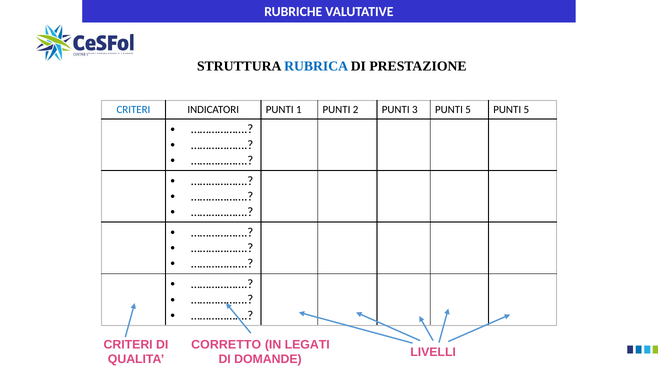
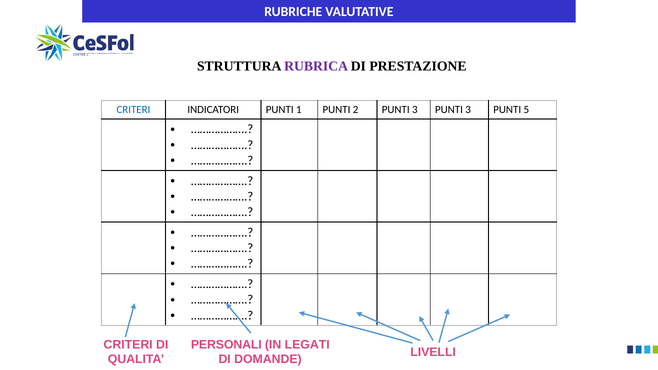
RUBRICA colour: blue -> purple
3 PUNTI 5: 5 -> 3
CORRETTO: CORRETTO -> PERSONALI
